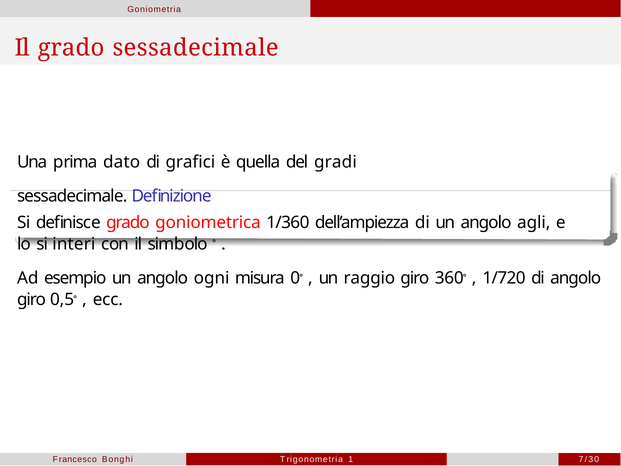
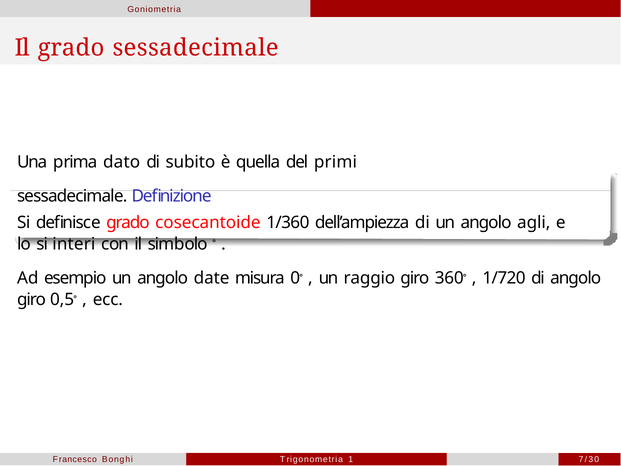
grafici: grafici -> subito
gradi: gradi -> primi
goniometrica: goniometrica -> cosecantoide
ogni: ogni -> date
